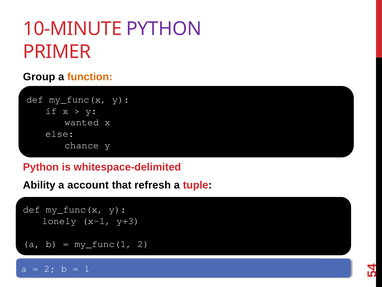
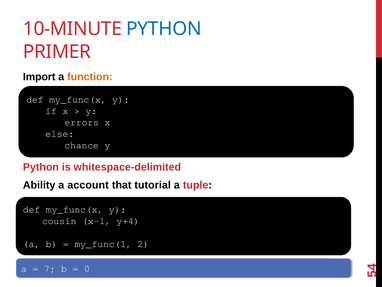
PYTHON at (164, 29) colour: purple -> blue
Group: Group -> Import
wanted: wanted -> errors
refresh: refresh -> tutorial
lonely: lonely -> cousin
y+3: y+3 -> y+4
2 at (50, 268): 2 -> 7
1: 1 -> 0
